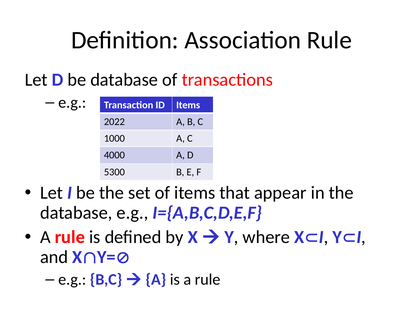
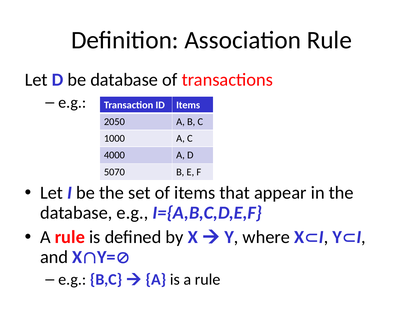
2022: 2022 -> 2050
5300: 5300 -> 5070
